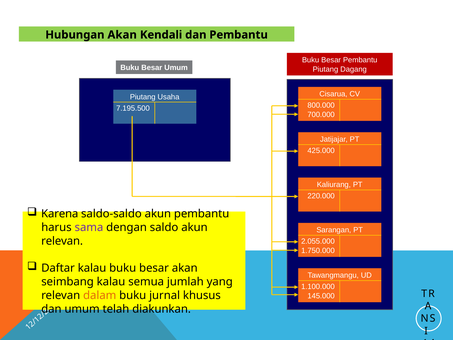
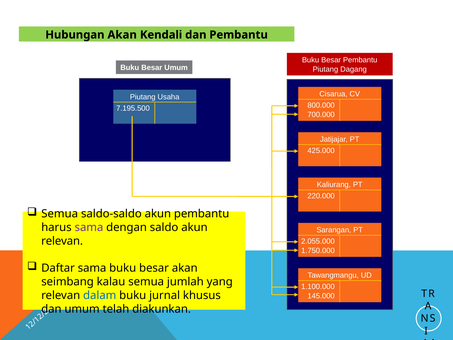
Karena at (60, 214): Karena -> Semua
Daftar kalau: kalau -> sama
dalam colour: orange -> blue
